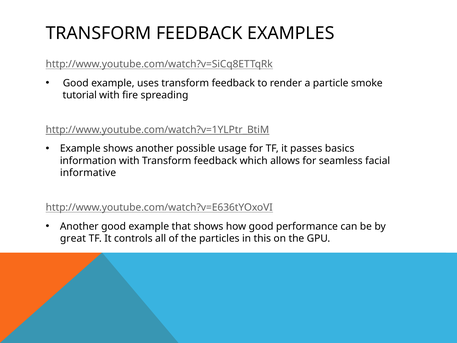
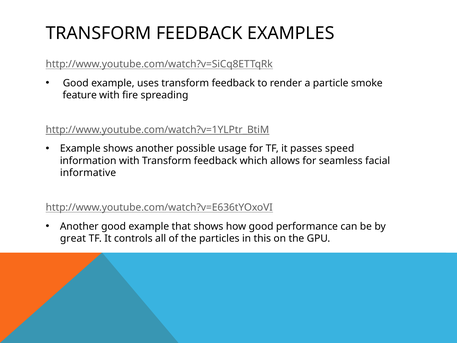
tutorial: tutorial -> feature
basics: basics -> speed
